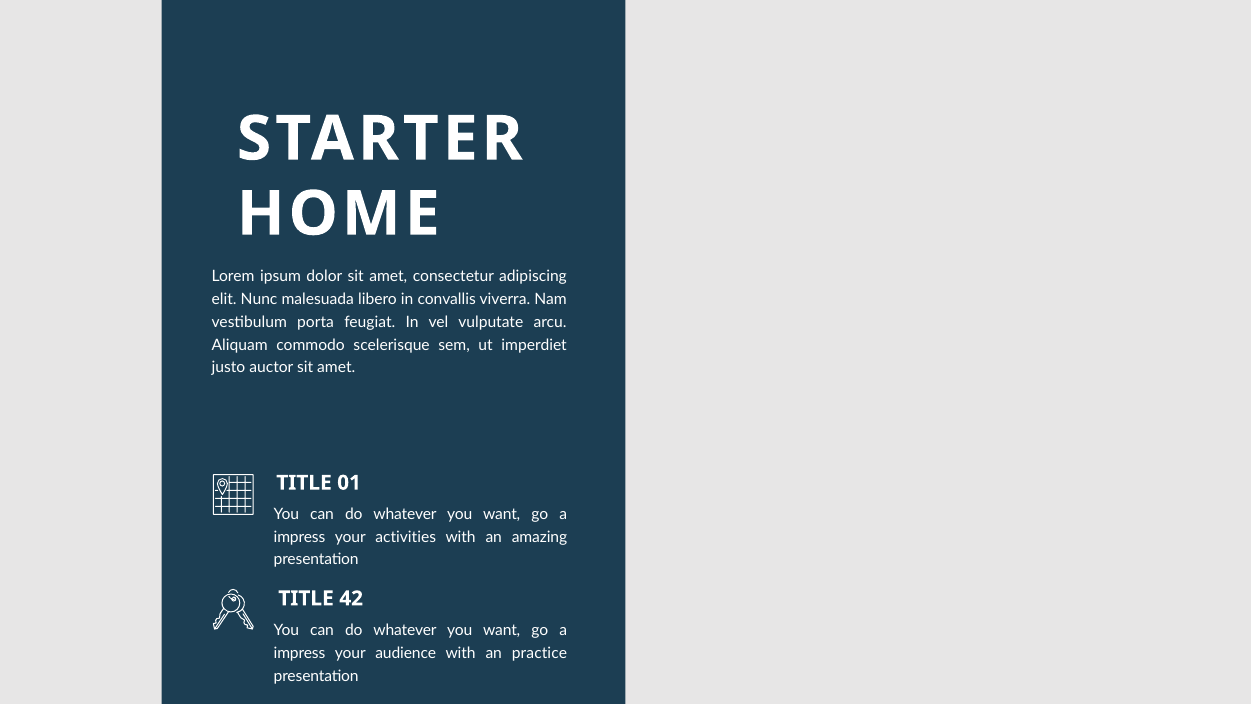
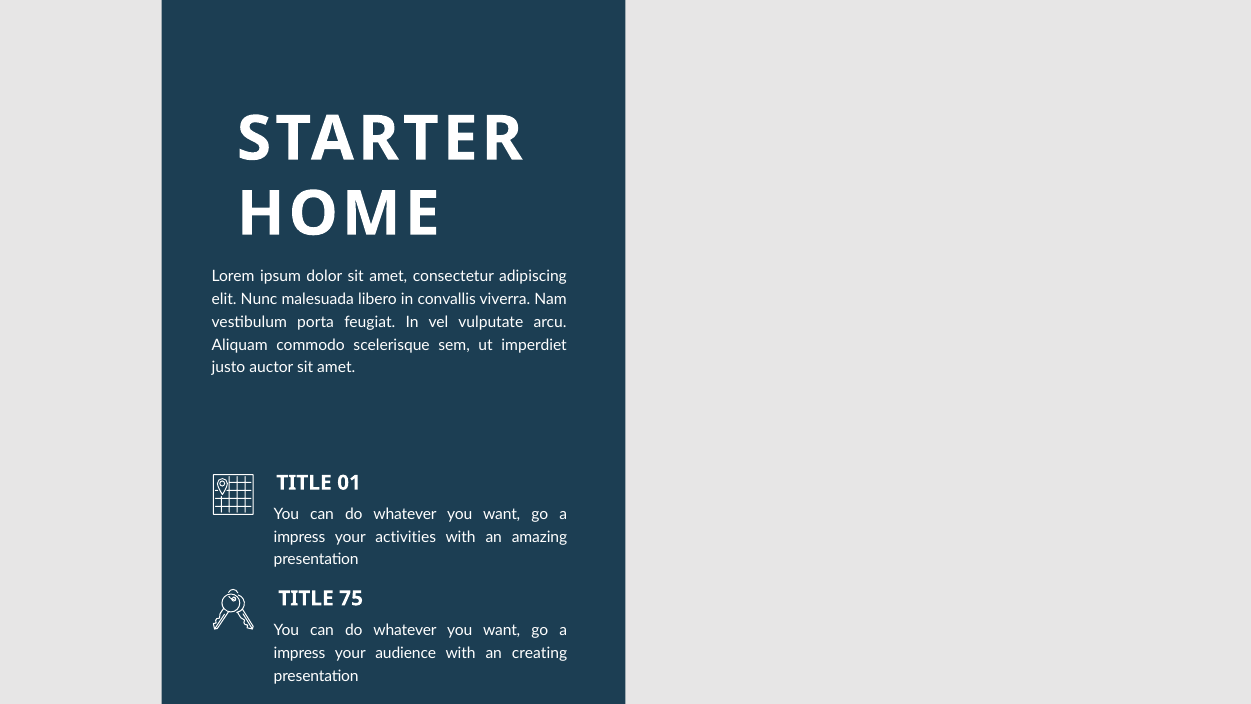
42: 42 -> 75
practice: practice -> creating
